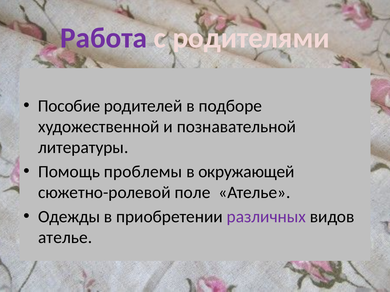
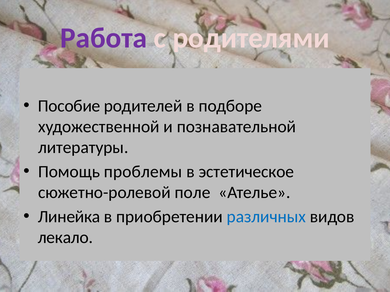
окружающей: окружающей -> эстетическое
Одежды: Одежды -> Линейка
различных colour: purple -> blue
ателье at (65, 238): ателье -> лекало
